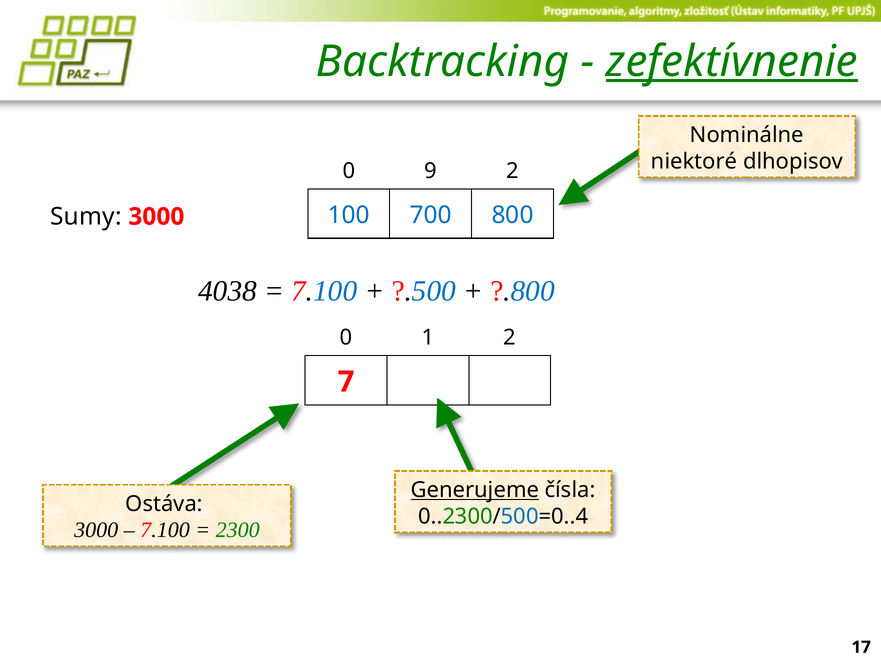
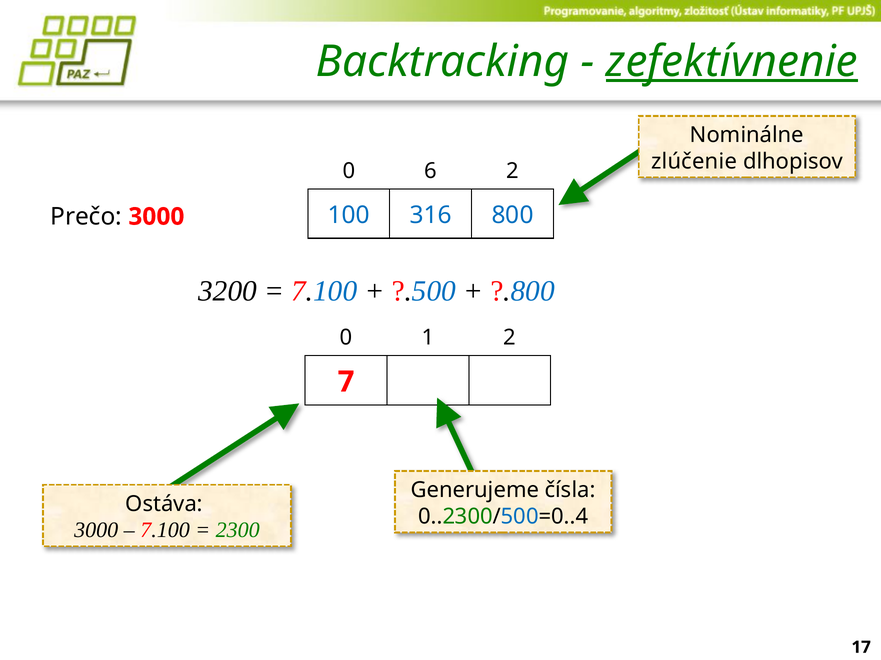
niektoré: niektoré -> zlúčenie
9: 9 -> 6
700: 700 -> 316
Sumy: Sumy -> Prečo
4038: 4038 -> 3200
Generujeme underline: present -> none
